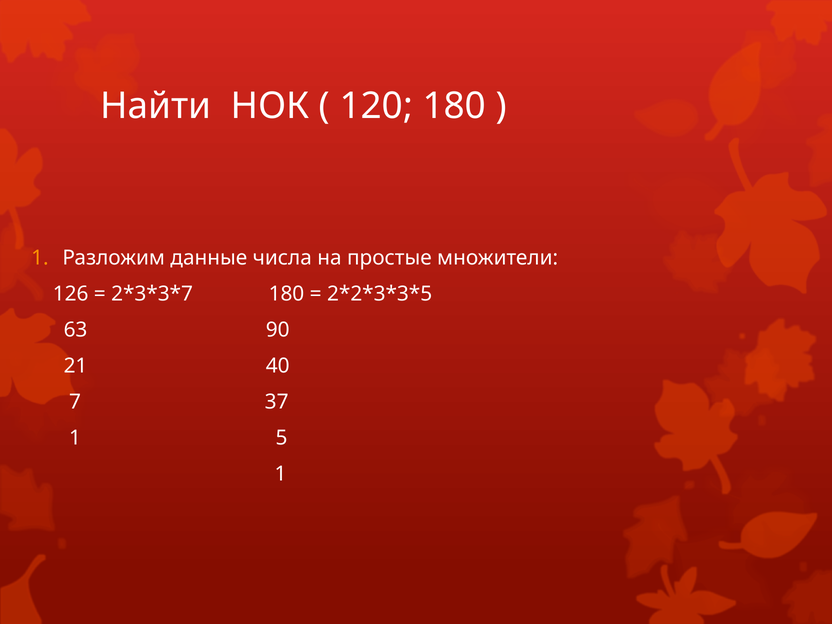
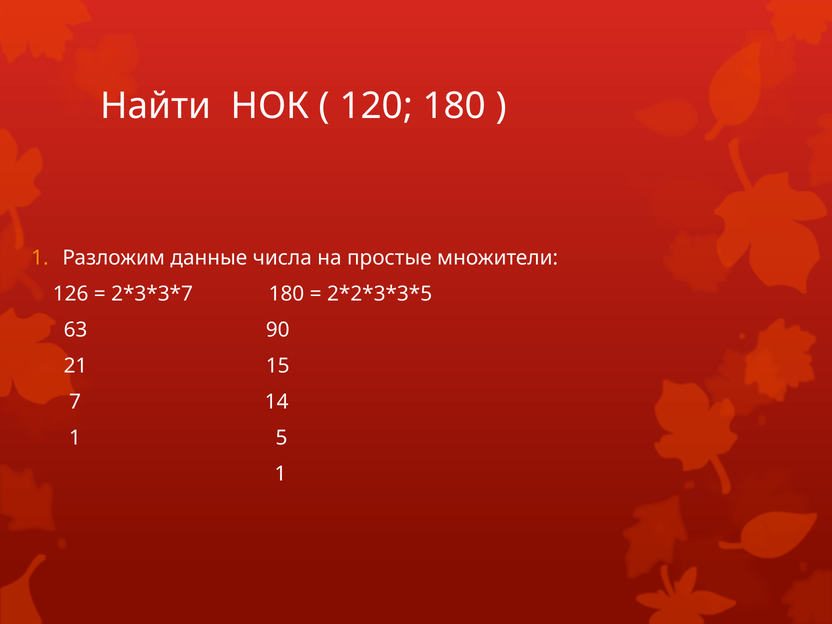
40: 40 -> 15
37: 37 -> 14
